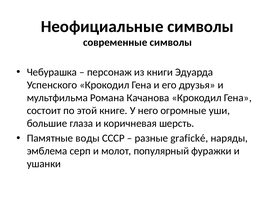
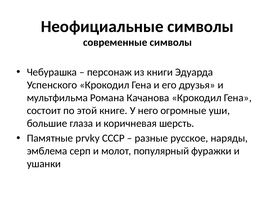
воды: воды -> prvky
grafické: grafické -> русское
